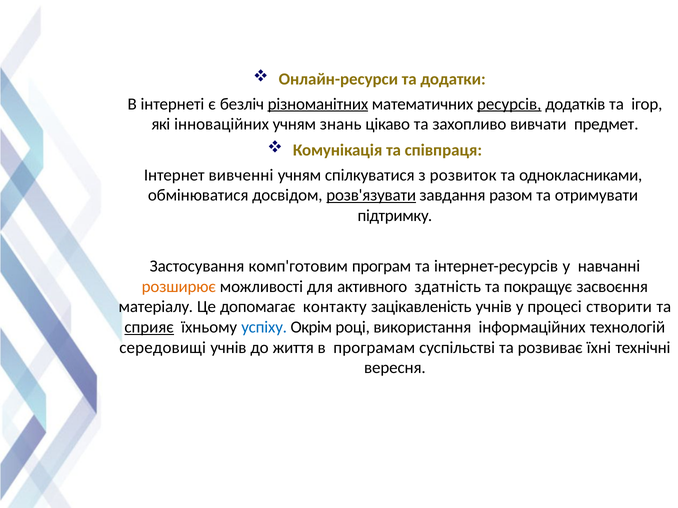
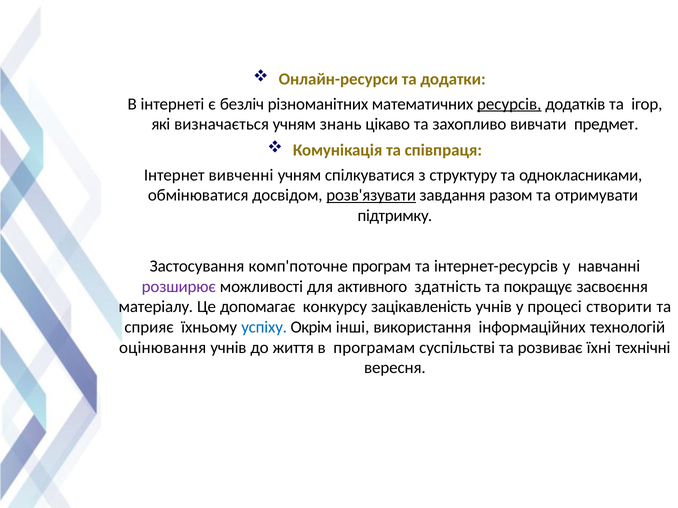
різноманітних underline: present -> none
інноваційних: інноваційних -> визначається
розвиток: розвиток -> структуру
комп'готовим: комп'готовим -> комп'поточне
розширює colour: orange -> purple
контакту: контакту -> конкурсу
сприяє underline: present -> none
році: році -> інші
середовищі: середовищі -> оцінювання
